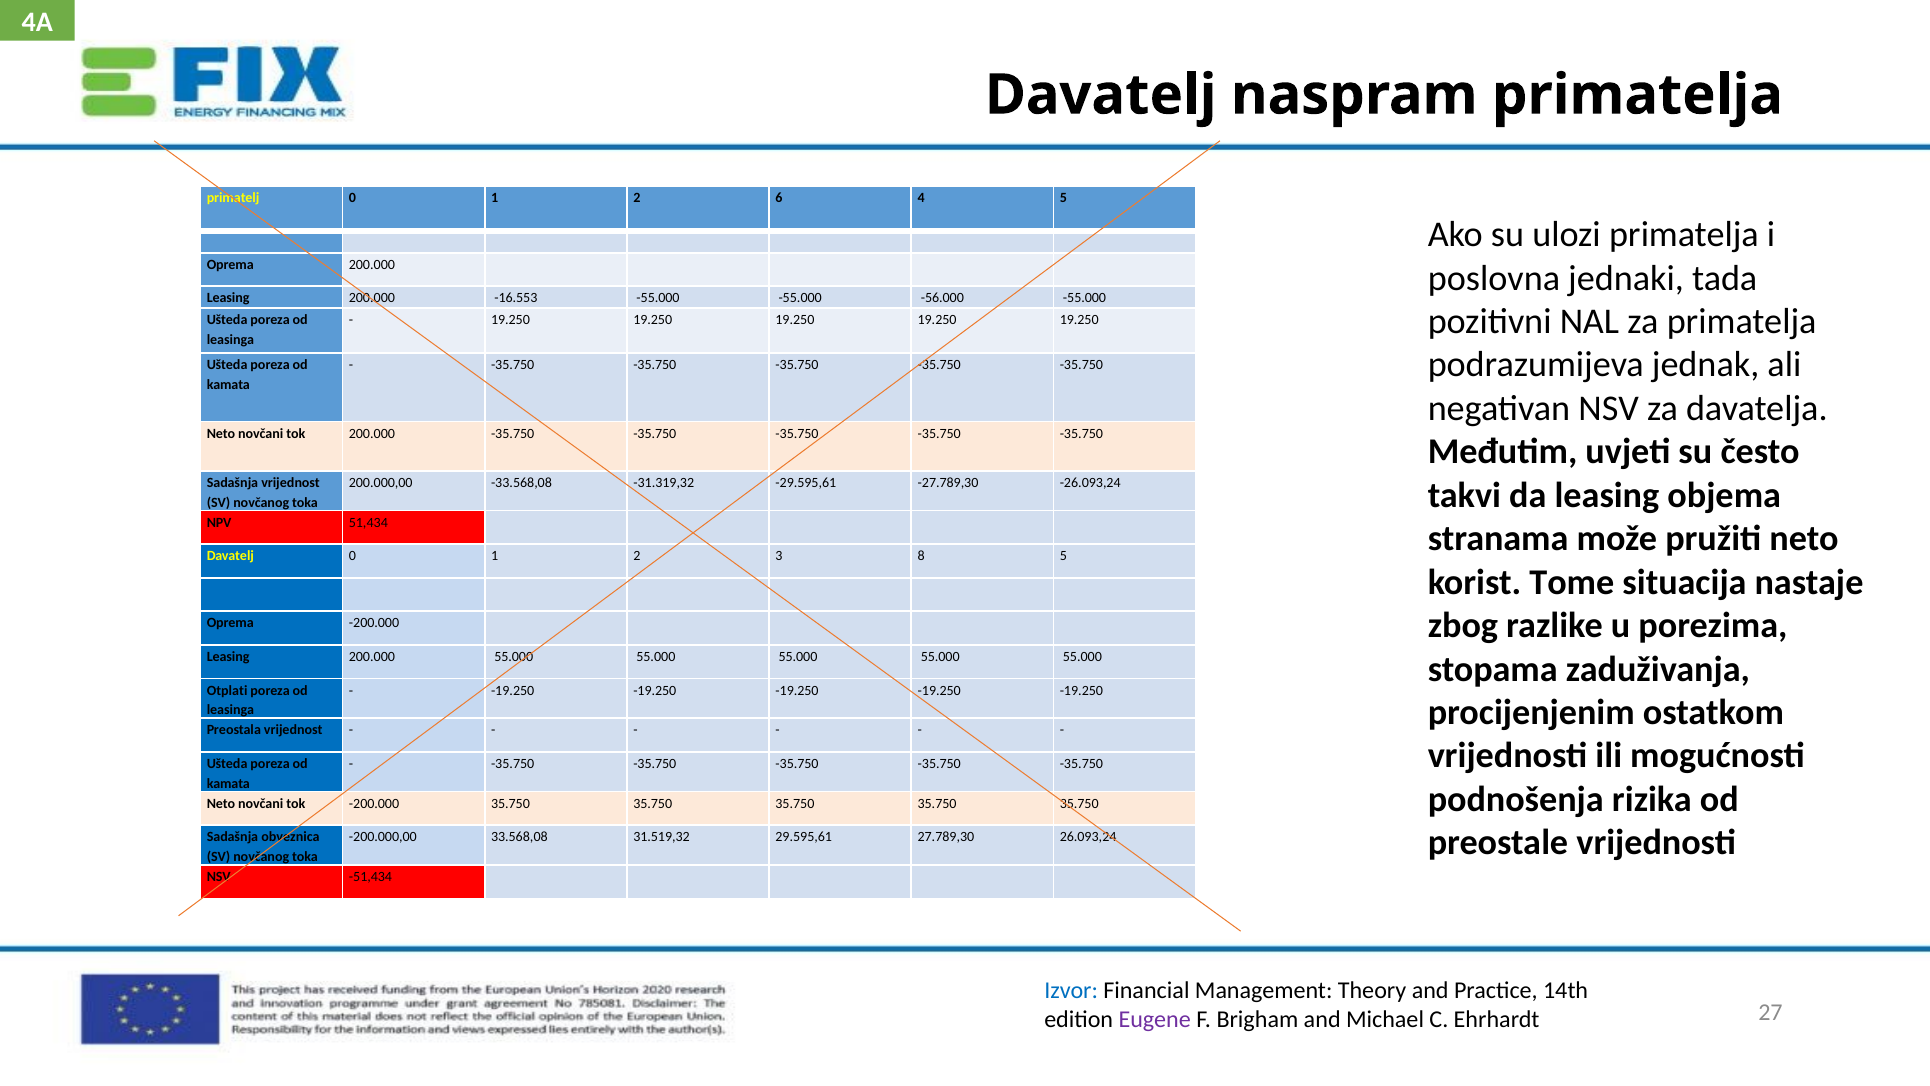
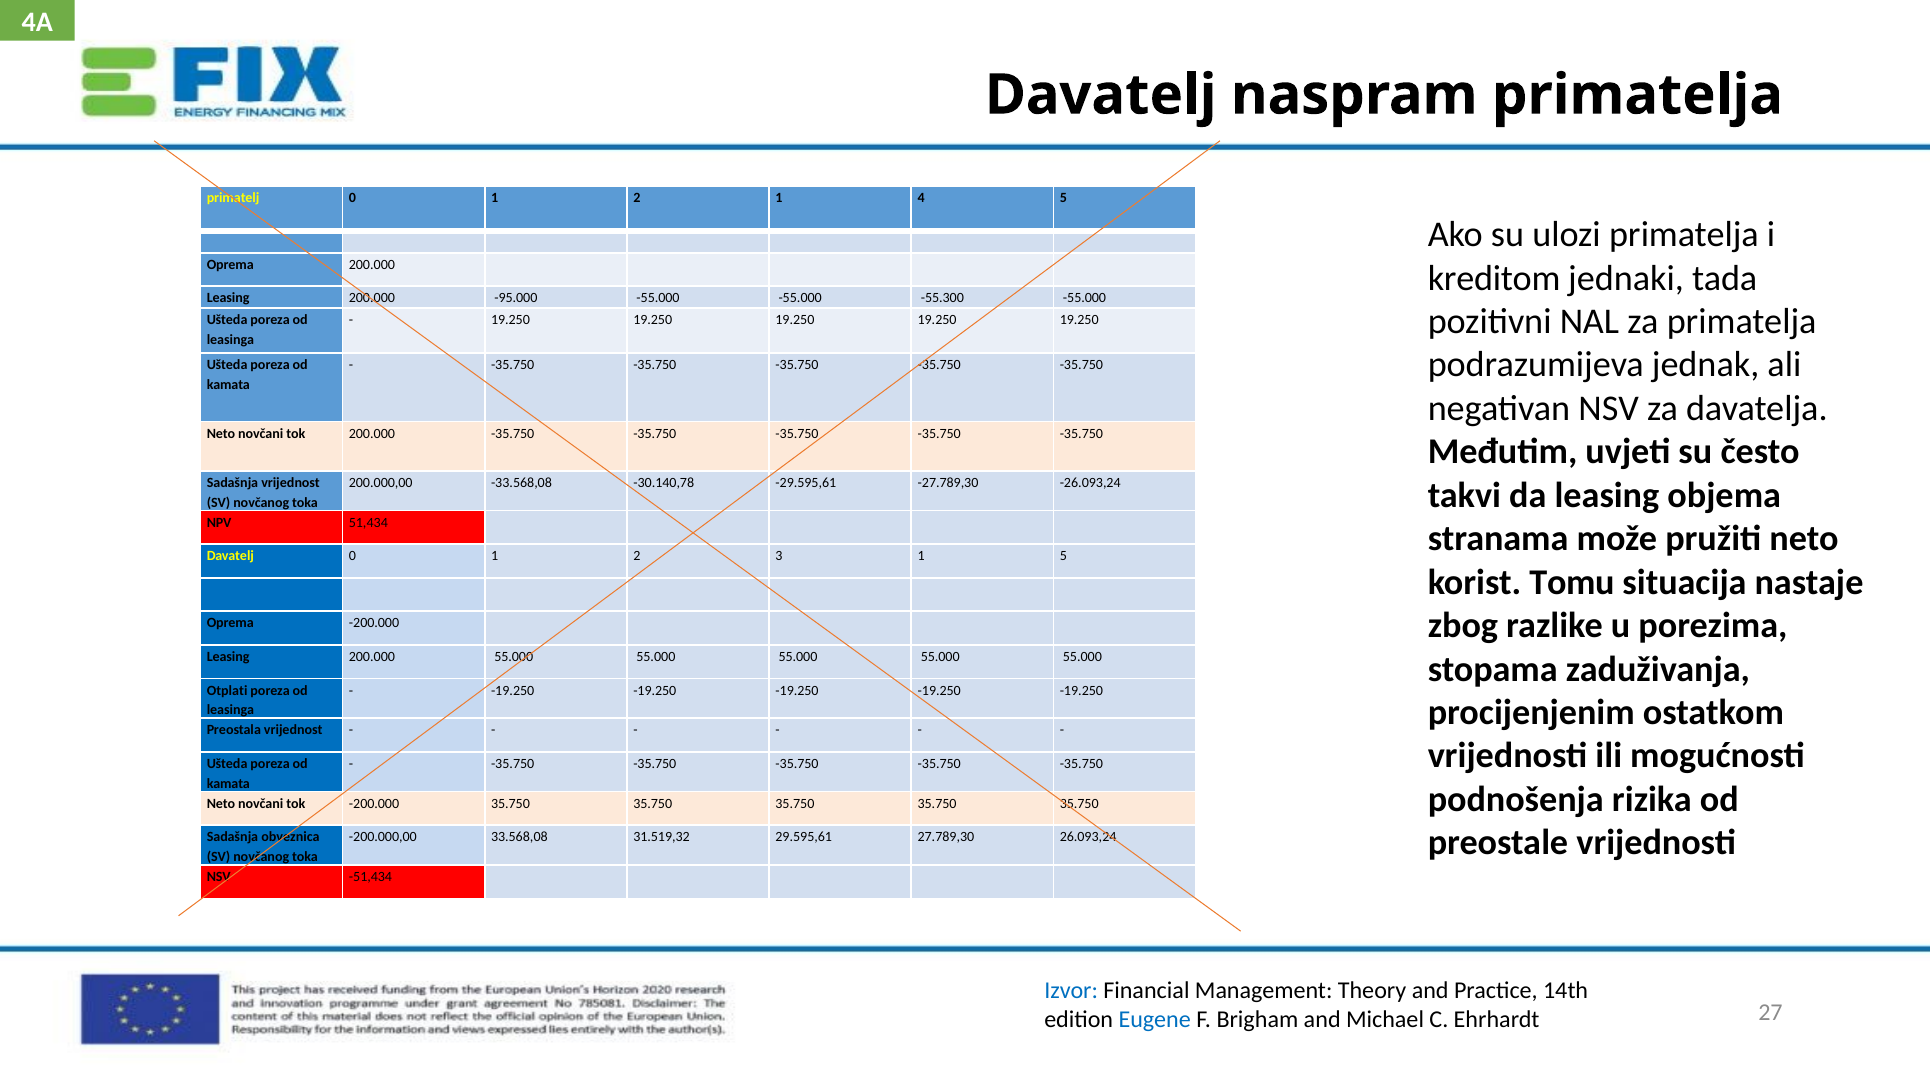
2 6: 6 -> 1
poslovna: poslovna -> kreditom
-16.553: -16.553 -> -95.000
-56.000: -56.000 -> -55.300
-31.319,32: -31.319,32 -> -30.140,78
3 8: 8 -> 1
Tome: Tome -> Tomu
Eugene colour: purple -> blue
